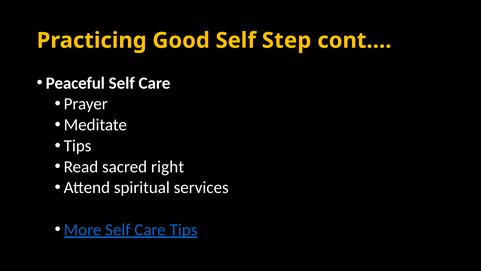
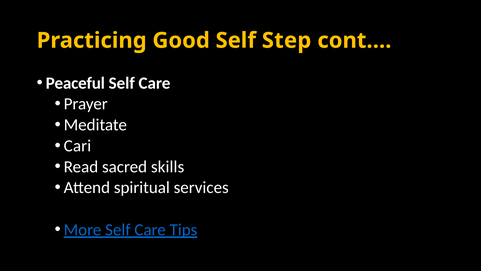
Tips at (78, 146): Tips -> Cari
right: right -> skills
